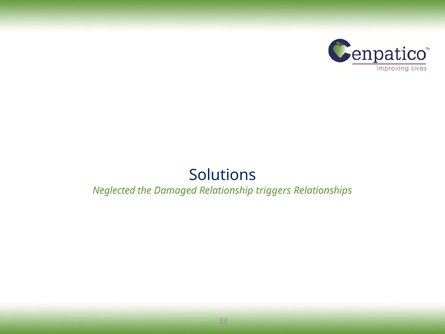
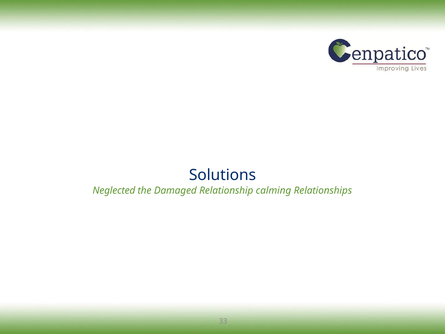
triggers: triggers -> calming
